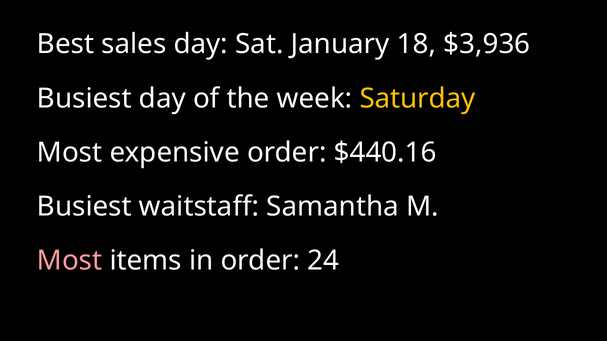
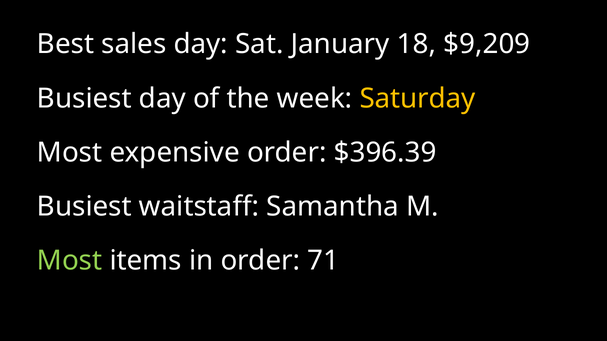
$3,936: $3,936 -> $9,209
$440.16: $440.16 -> $396.39
Most at (70, 261) colour: pink -> light green
24: 24 -> 71
